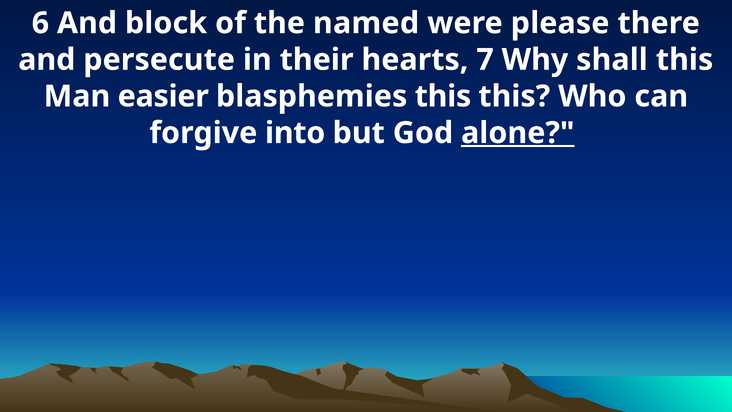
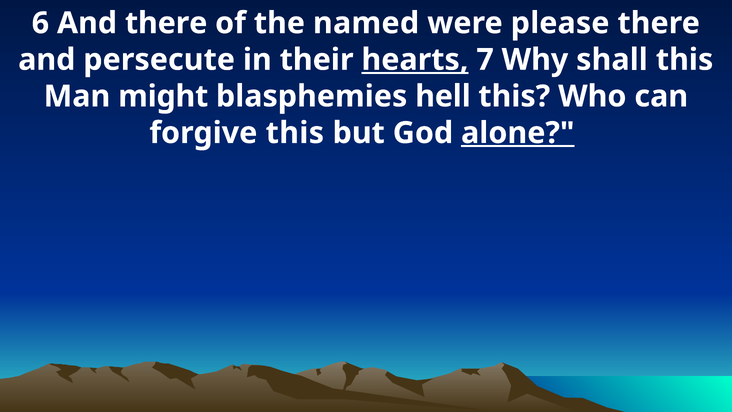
And block: block -> there
hearts underline: none -> present
easier: easier -> might
blasphemies this: this -> hell
forgive into: into -> this
